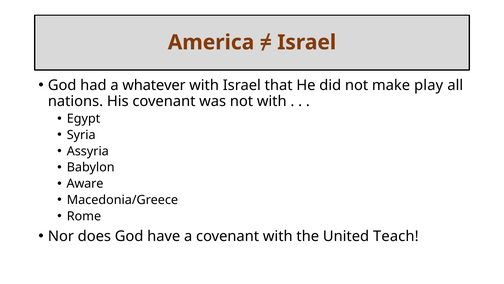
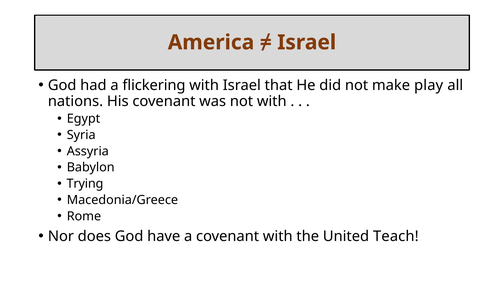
whatever: whatever -> flickering
Aware: Aware -> Trying
